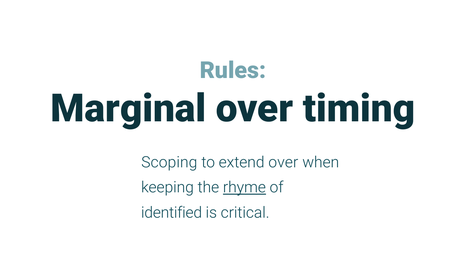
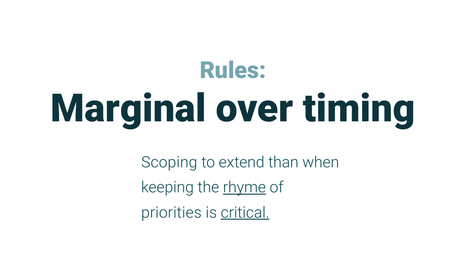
extend over: over -> than
identified: identified -> priorities
critical underline: none -> present
